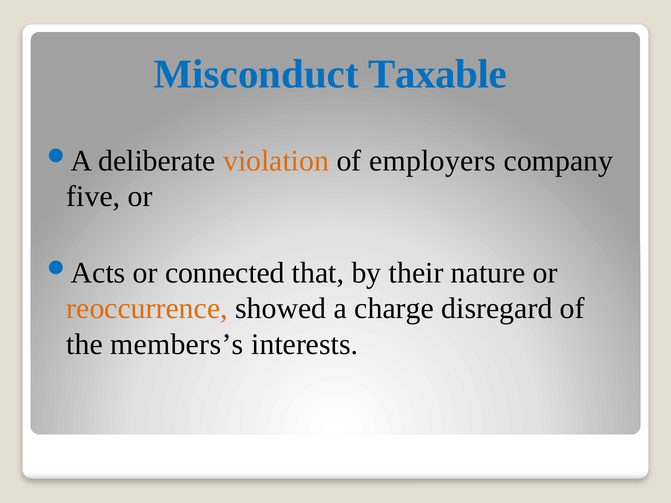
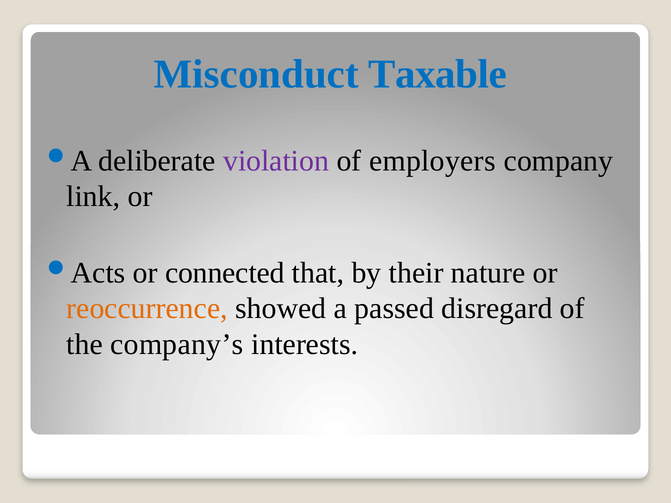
violation colour: orange -> purple
five: five -> link
charge: charge -> passed
members’s: members’s -> company’s
